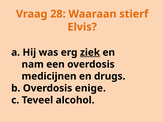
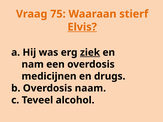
28: 28 -> 75
Elvis underline: none -> present
enige: enige -> naam
